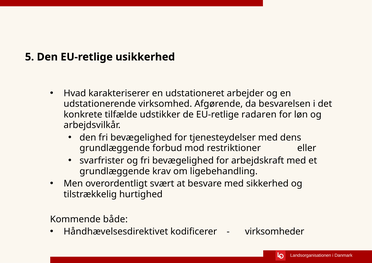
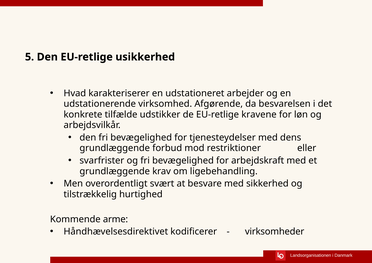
radaren: radaren -> kravene
både: både -> arme
